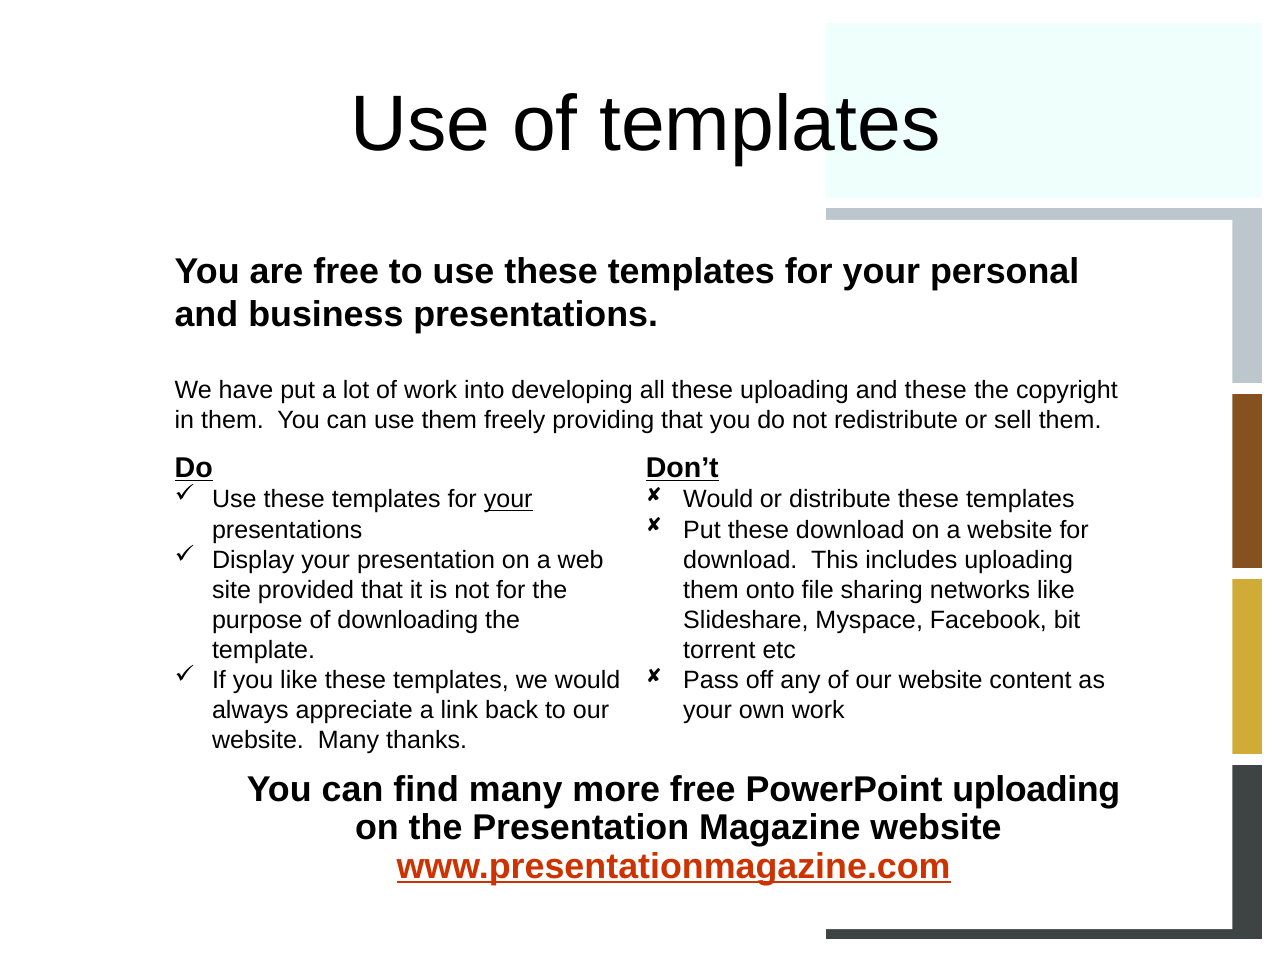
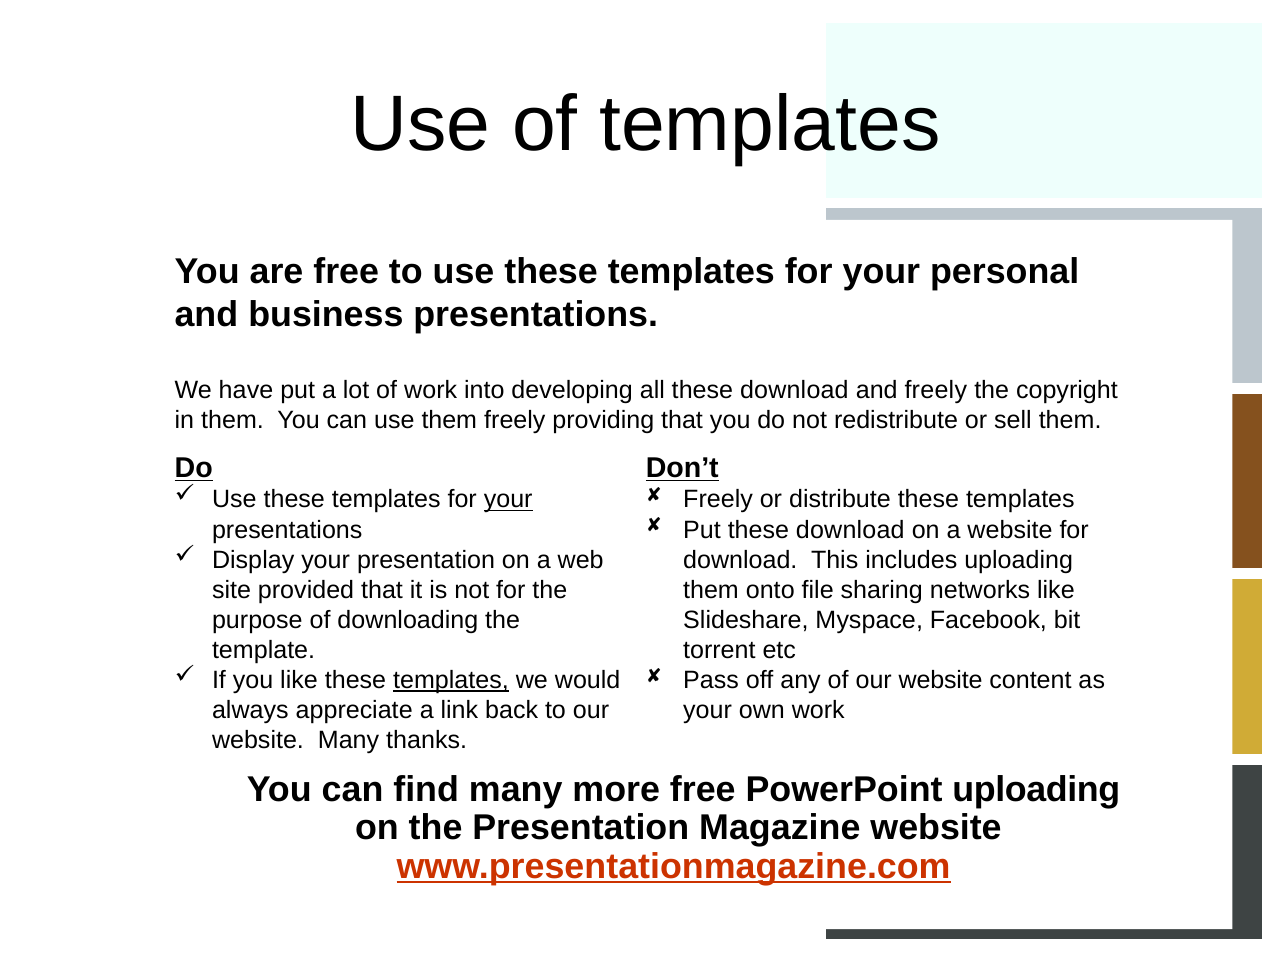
all these uploading: uploading -> download
and these: these -> freely
Would at (718, 500): Would -> Freely
templates at (451, 680) underline: none -> present
